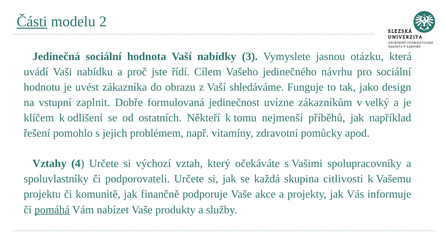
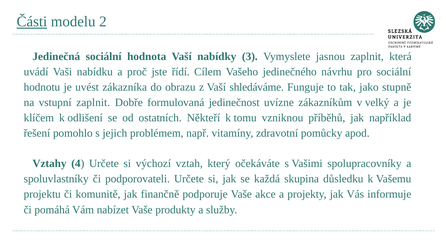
jasnou otázku: otázku -> zaplnit
design: design -> stupně
nejmenší: nejmenší -> vzniknou
citlivosti: citlivosti -> důsledku
pomáhá underline: present -> none
